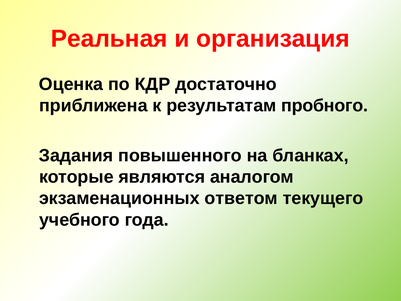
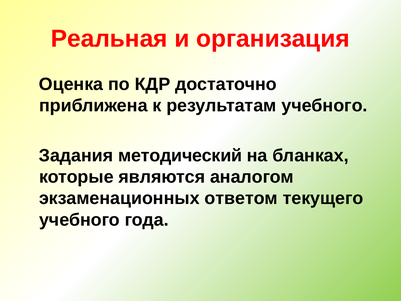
результатам пробного: пробного -> учебного
повышенного: повышенного -> методический
